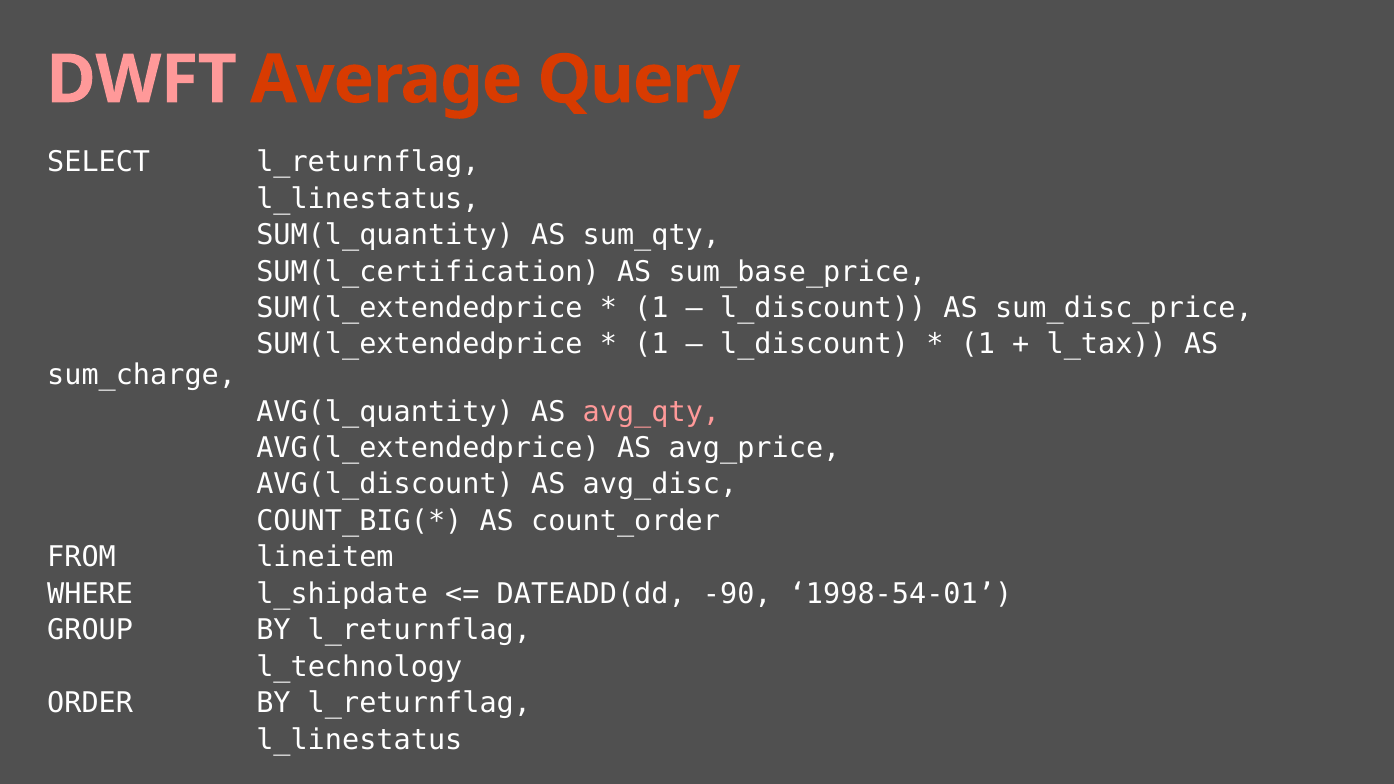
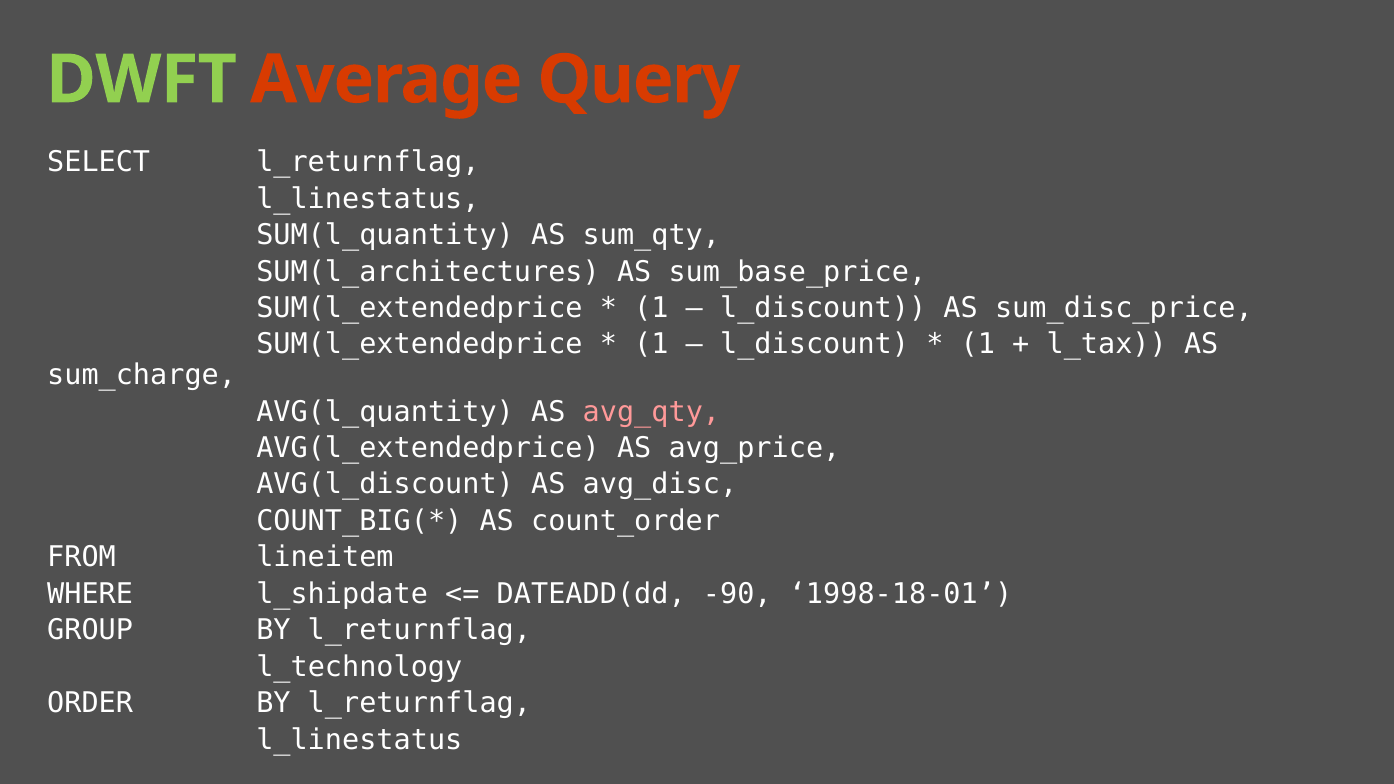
DWFT colour: pink -> light green
SUM(l_certification: SUM(l_certification -> SUM(l_architectures
1998-54-01: 1998-54-01 -> 1998-18-01
